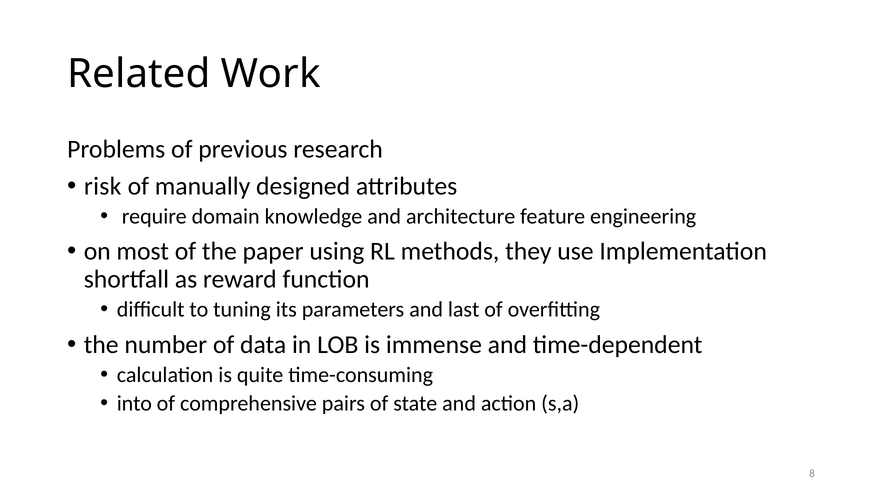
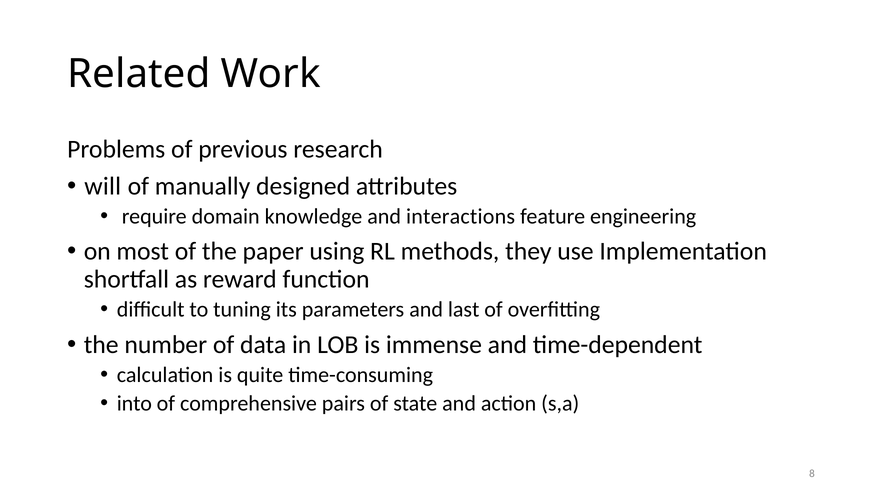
risk: risk -> will
architecture: architecture -> interactions
